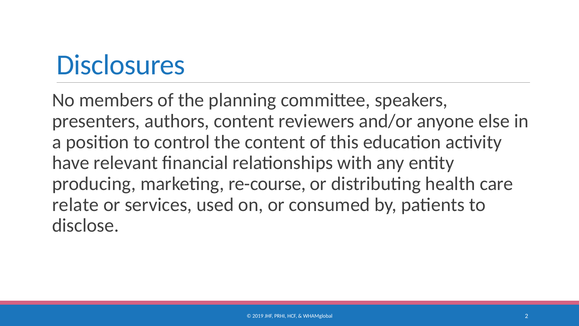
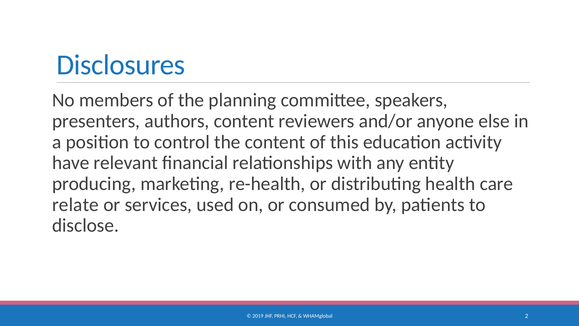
re-course: re-course -> re-health
